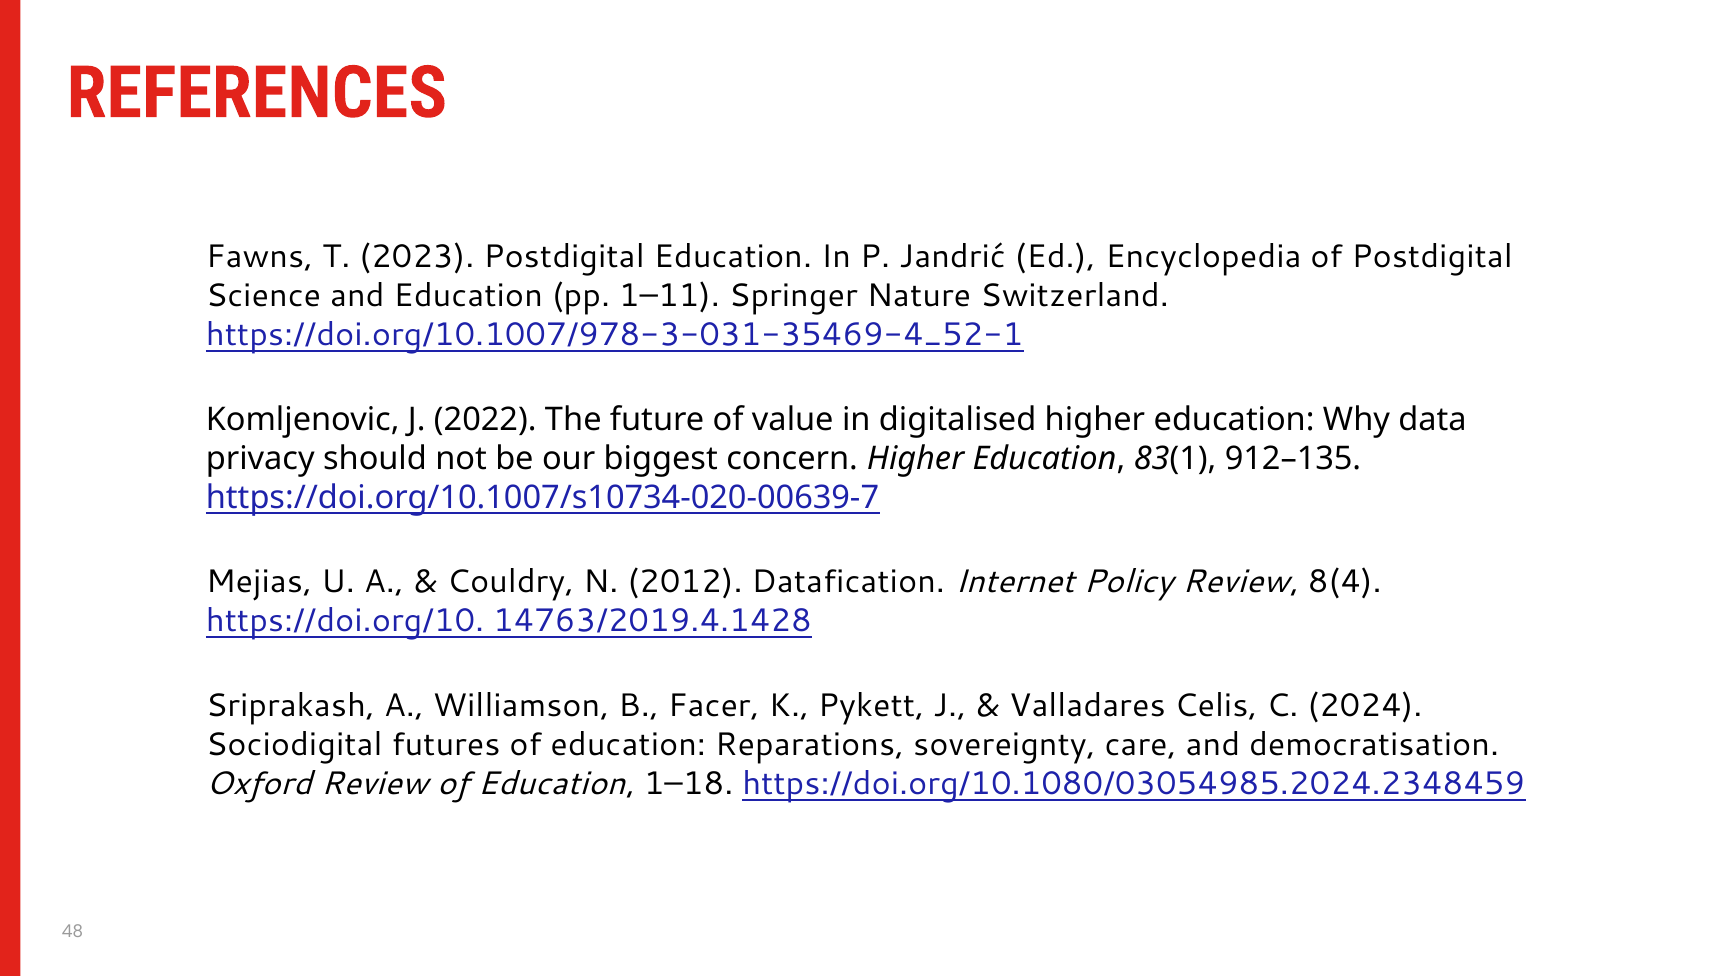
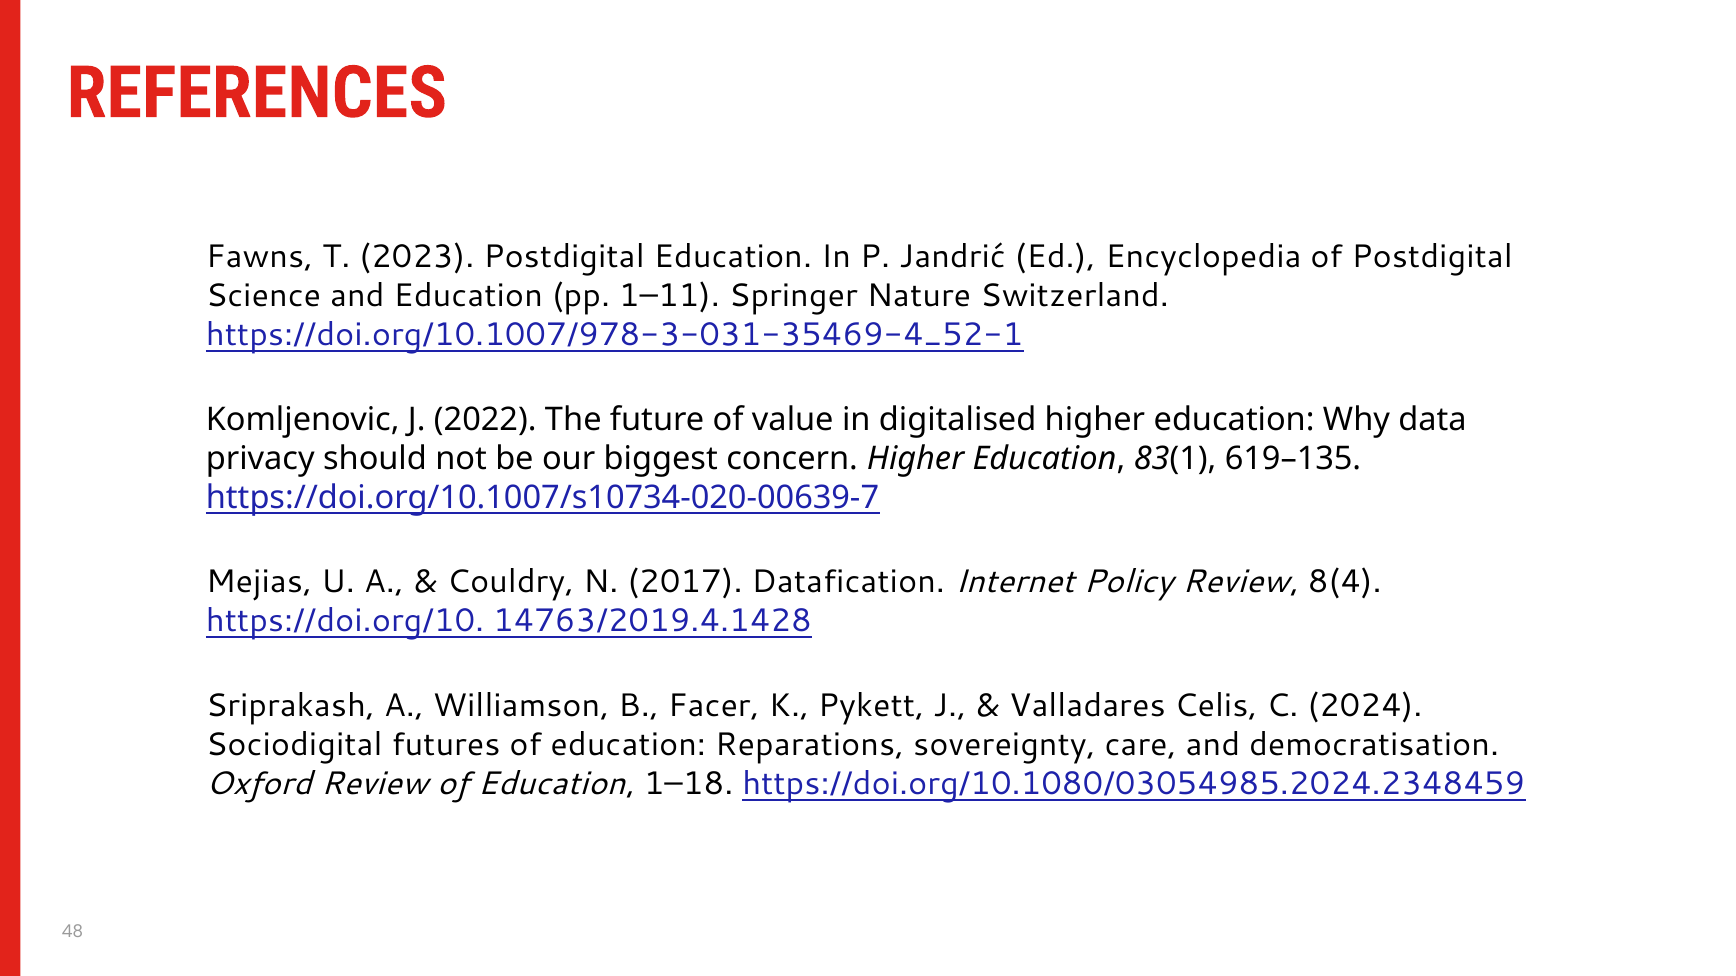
912–135: 912–135 -> 619–135
2012: 2012 -> 2017
